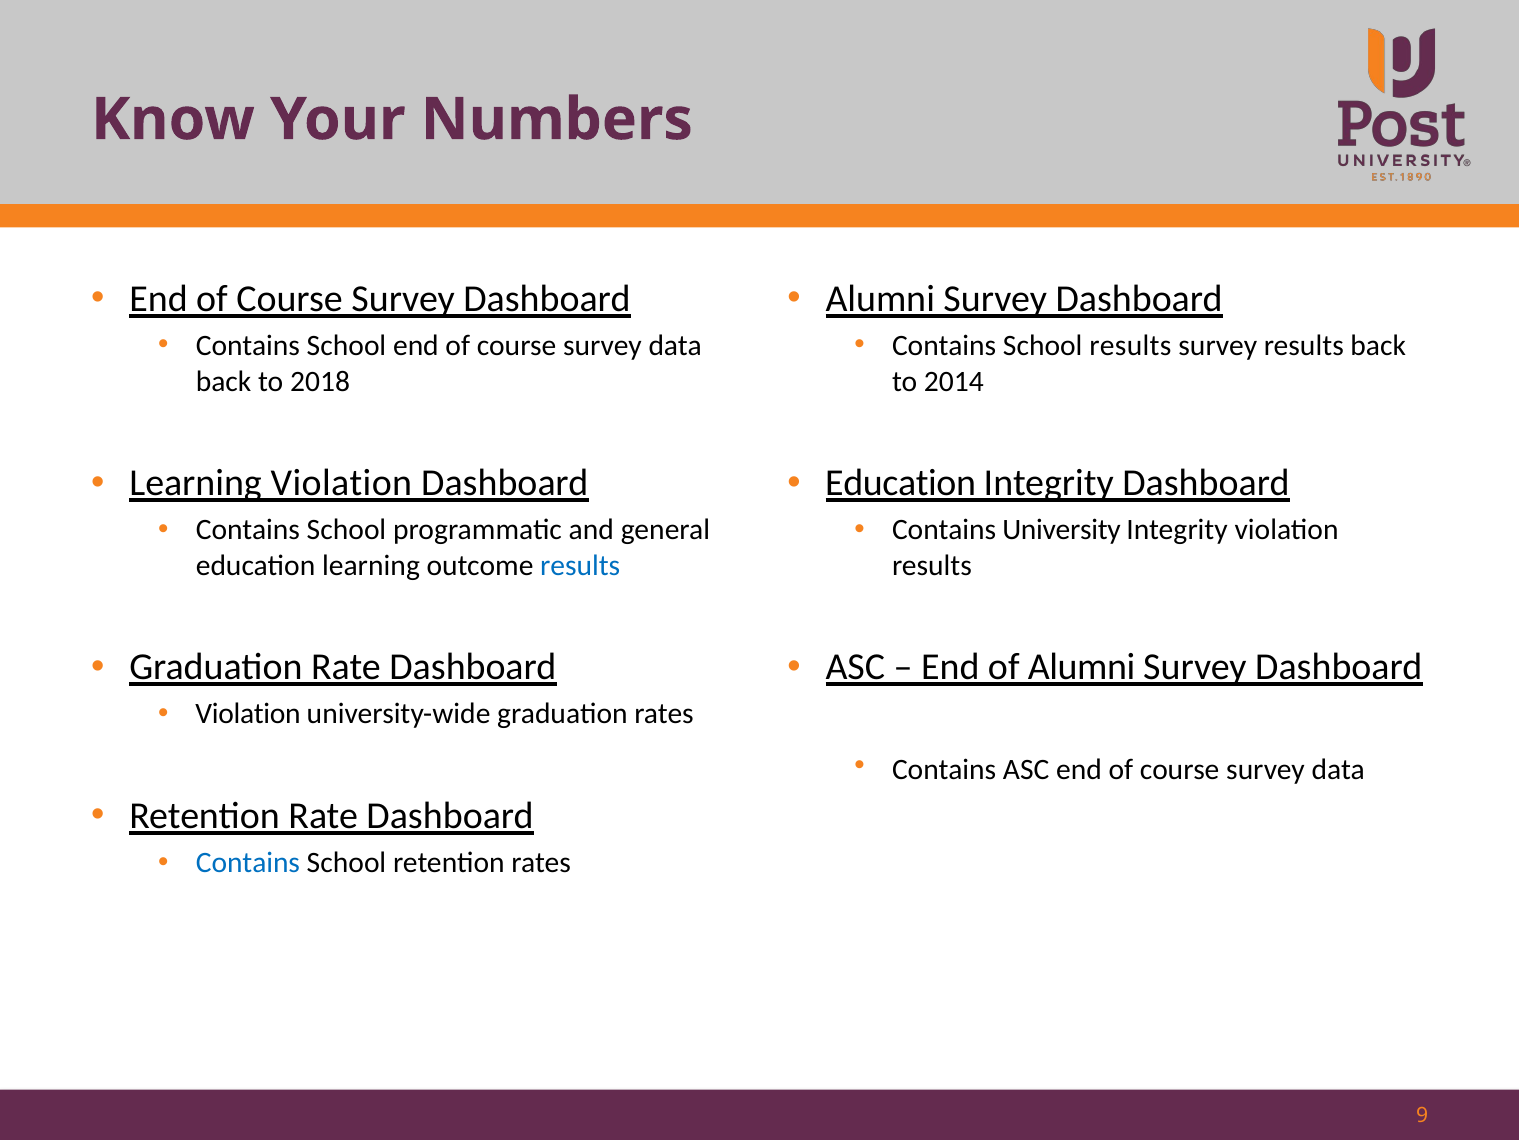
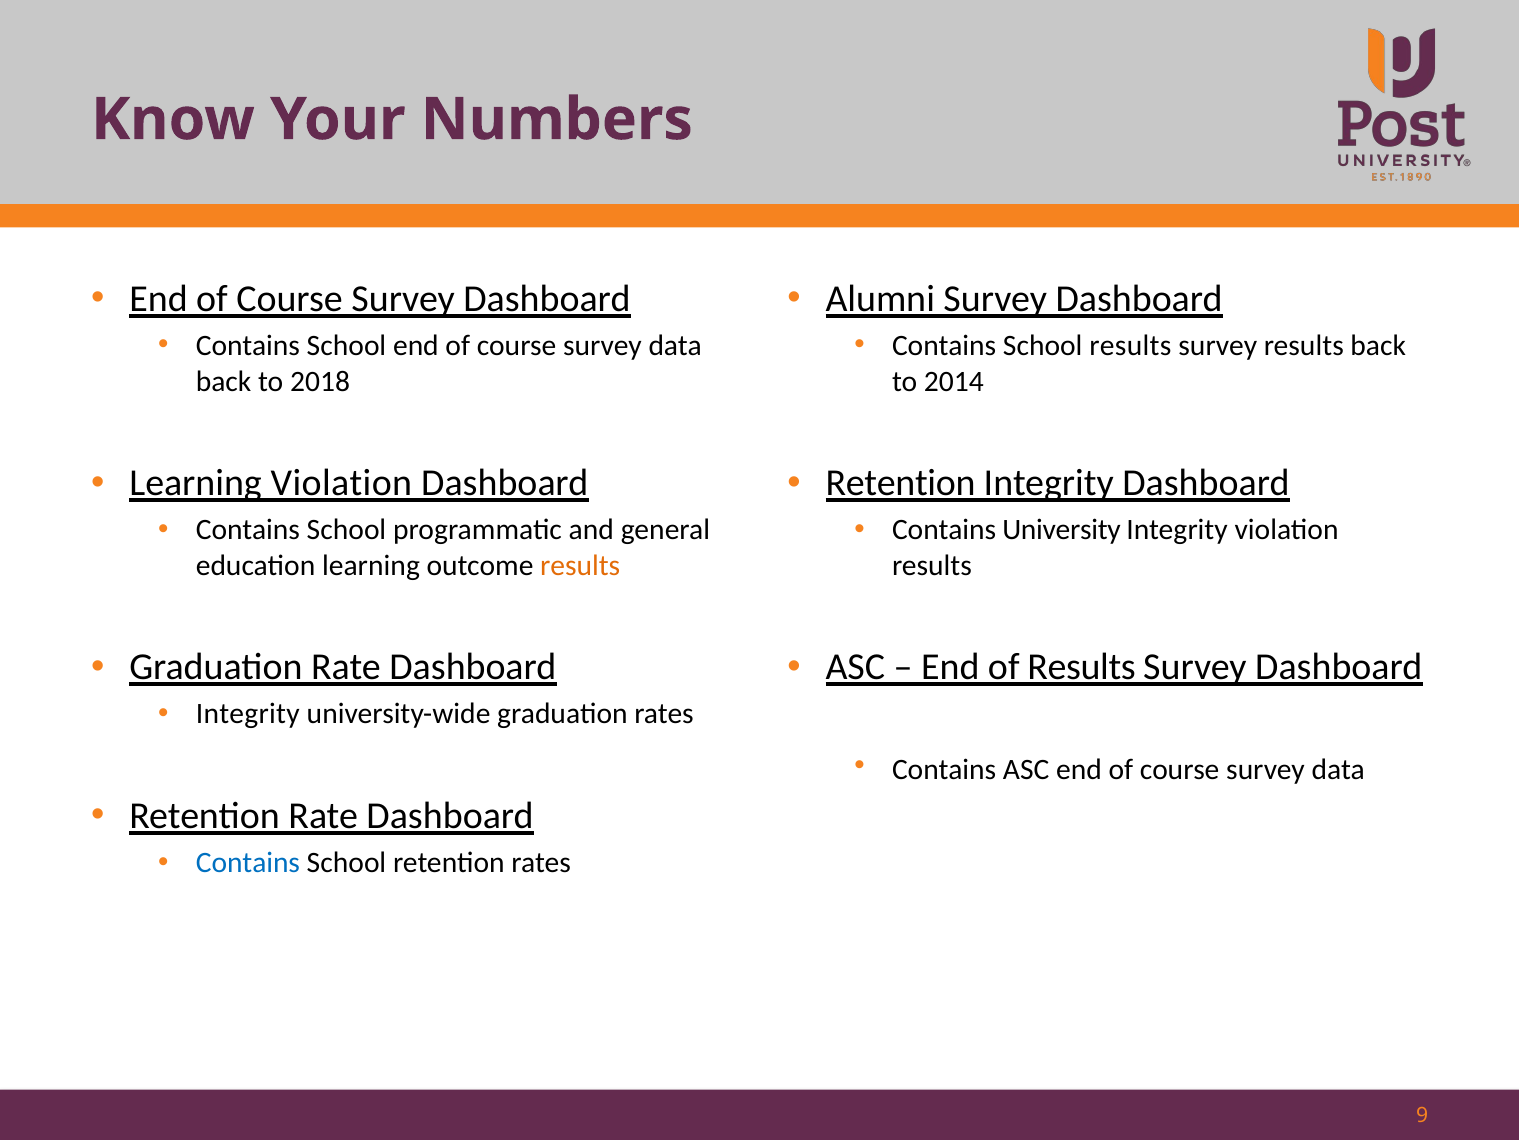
Education at (901, 483): Education -> Retention
results at (580, 565) colour: blue -> orange
of Alumni: Alumni -> Results
Violation at (248, 714): Violation -> Integrity
